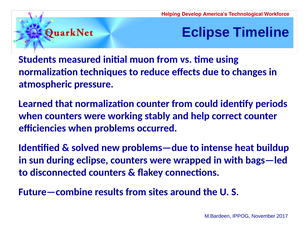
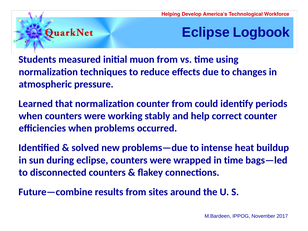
Timeline: Timeline -> Logbook
in with: with -> time
